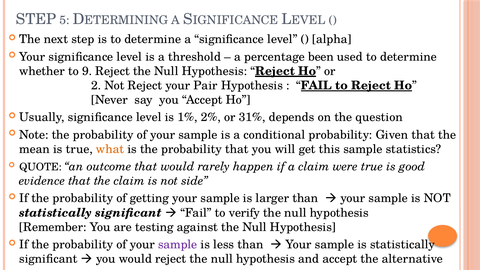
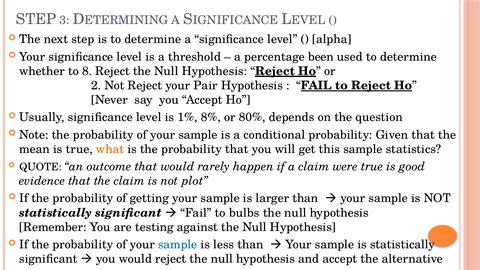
5: 5 -> 3
9: 9 -> 8
2%: 2% -> 8%
31%: 31% -> 80%
side: side -> plot
verify: verify -> bulbs
sample at (178, 245) colour: purple -> blue
